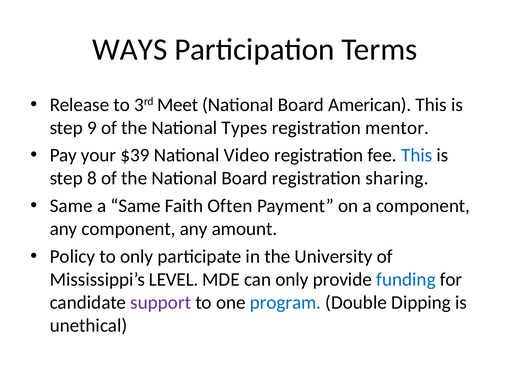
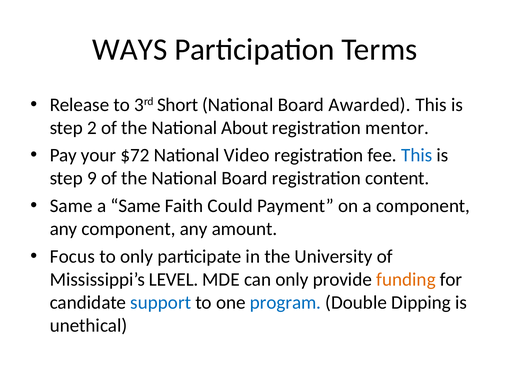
Meet: Meet -> Short
American: American -> Awarded
9: 9 -> 2
Types: Types -> About
$39: $39 -> $72
8: 8 -> 9
sharing: sharing -> content
Often: Often -> Could
Policy: Policy -> Focus
funding colour: blue -> orange
support colour: purple -> blue
